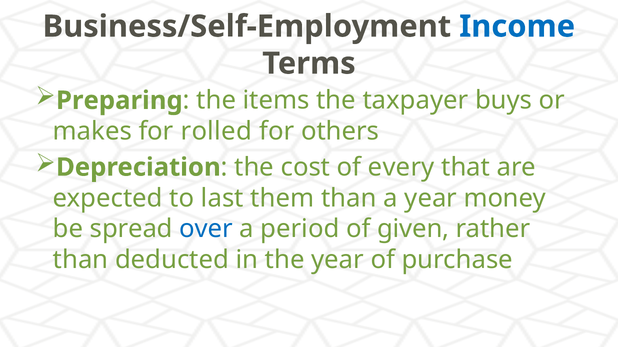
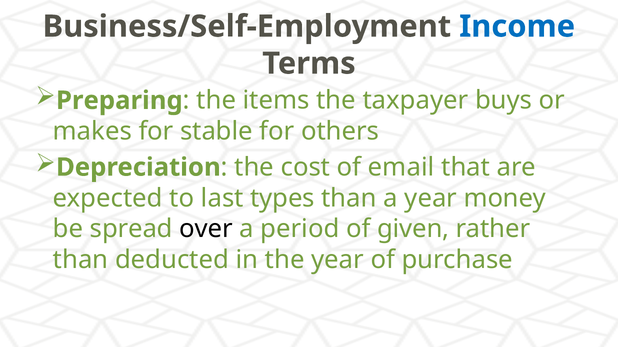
rolled: rolled -> stable
every: every -> email
them: them -> types
over colour: blue -> black
